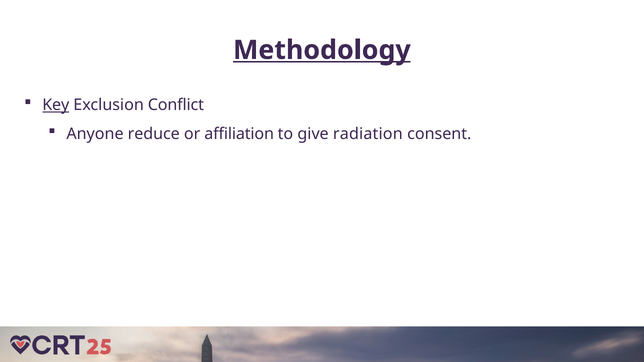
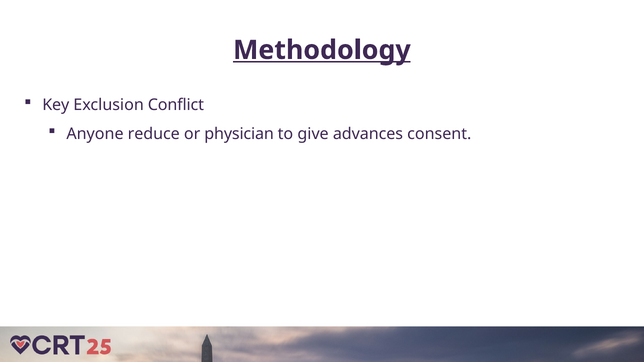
Key underline: present -> none
affiliation: affiliation -> physician
radiation: radiation -> advances
